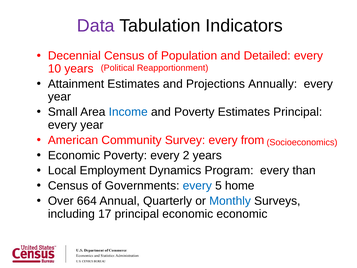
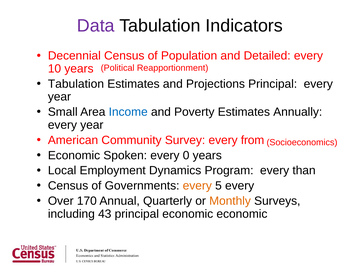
Attainment at (76, 84): Attainment -> Tabulation
Projections Annually: Annually -> Principal
Estimates Principal: Principal -> Annually
Economic Poverty: Poverty -> Spoken
2: 2 -> 0
every at (197, 186) colour: blue -> orange
5 home: home -> every
664: 664 -> 170
Monthly colour: blue -> orange
17: 17 -> 43
